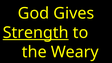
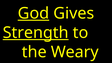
God underline: none -> present
